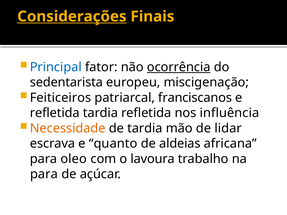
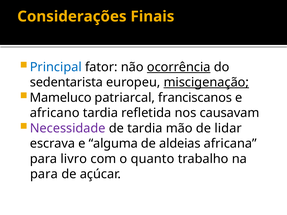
Considerações underline: present -> none
miscigenação underline: none -> present
Feiticeiros: Feiticeiros -> Mameluco
refletida at (55, 113): refletida -> africano
influência: influência -> causavam
Necessidade colour: orange -> purple
quanto: quanto -> alguma
oleo: oleo -> livro
lavoura: lavoura -> quanto
